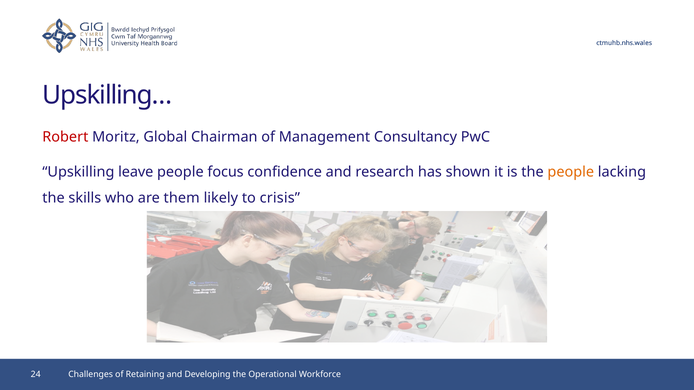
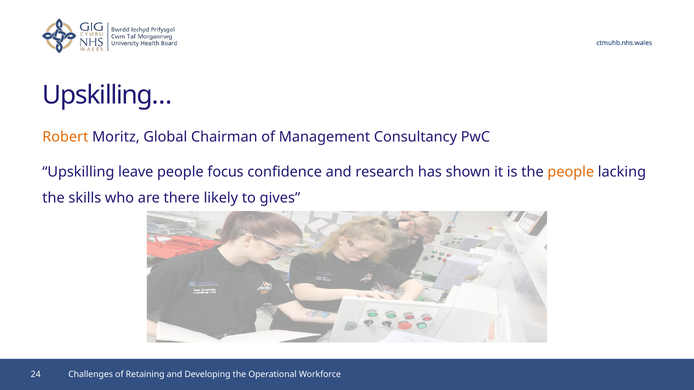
Robert colour: red -> orange
them: them -> there
crisis: crisis -> gives
